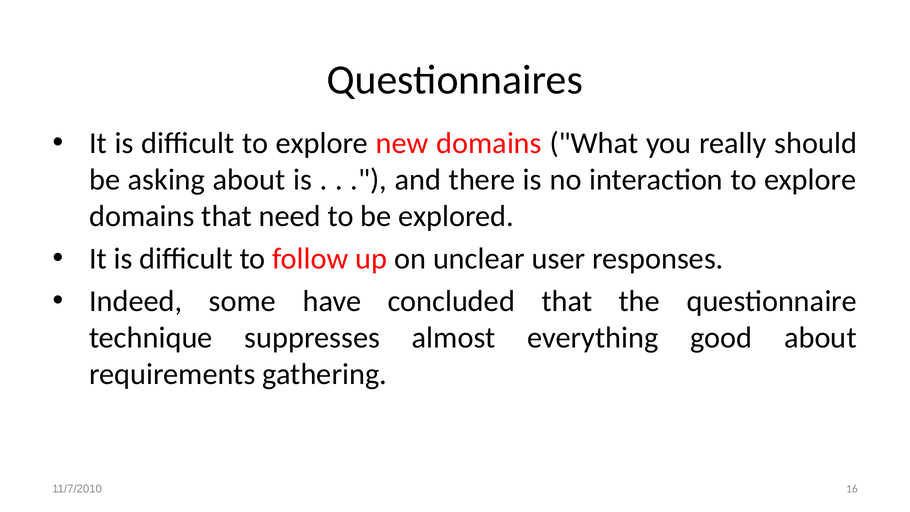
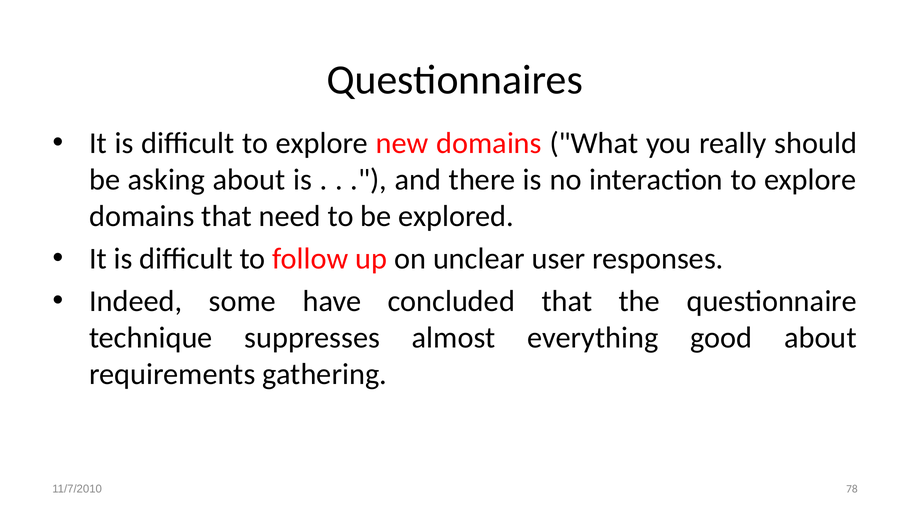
16: 16 -> 78
